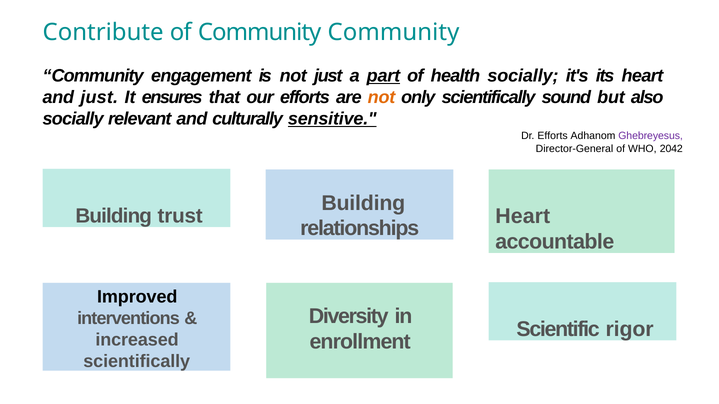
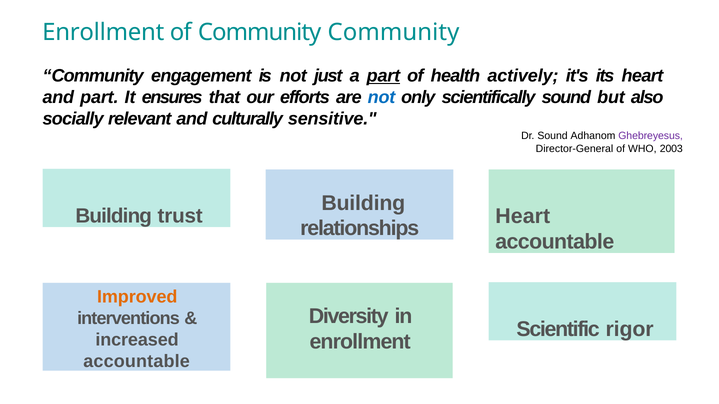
Contribute at (103, 33): Contribute -> Enrollment
health socially: socially -> actively
and just: just -> part
not at (382, 97) colour: orange -> blue
sensitive underline: present -> none
Dr Efforts: Efforts -> Sound
2042: 2042 -> 2003
Improved colour: black -> orange
scientifically at (137, 362): scientifically -> accountable
